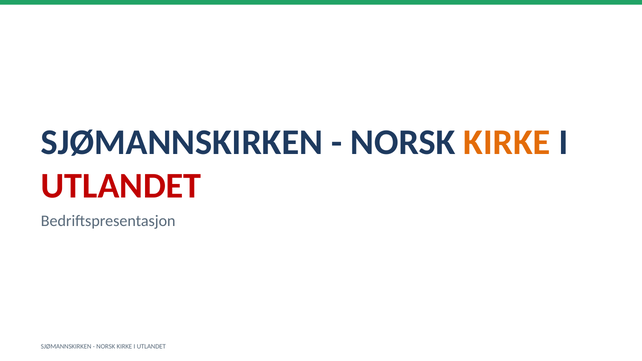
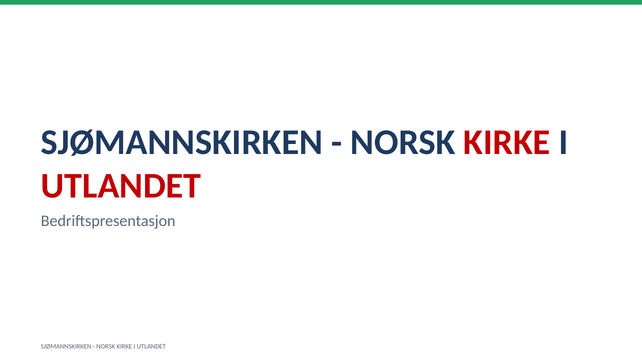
KIRKE at (507, 142) colour: orange -> red
